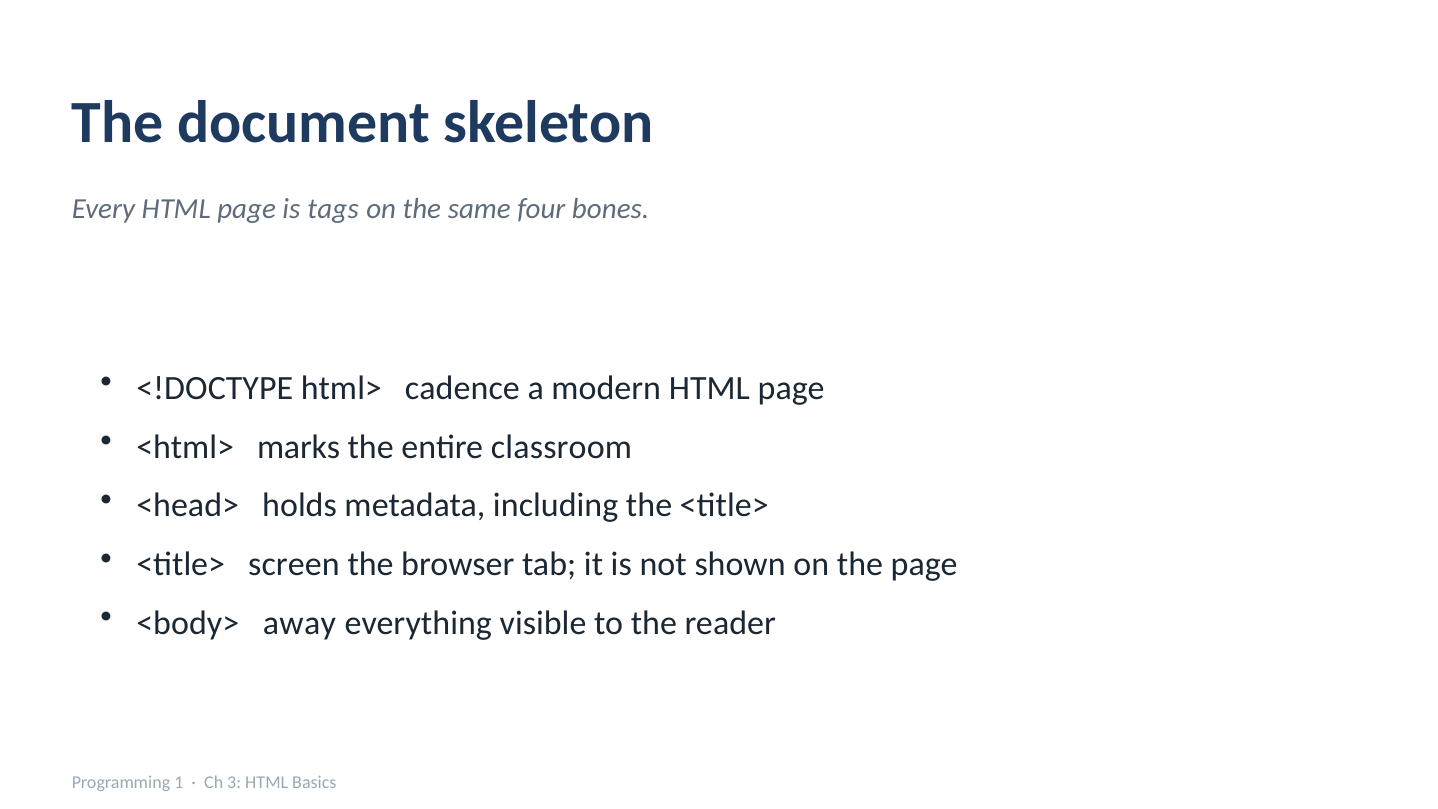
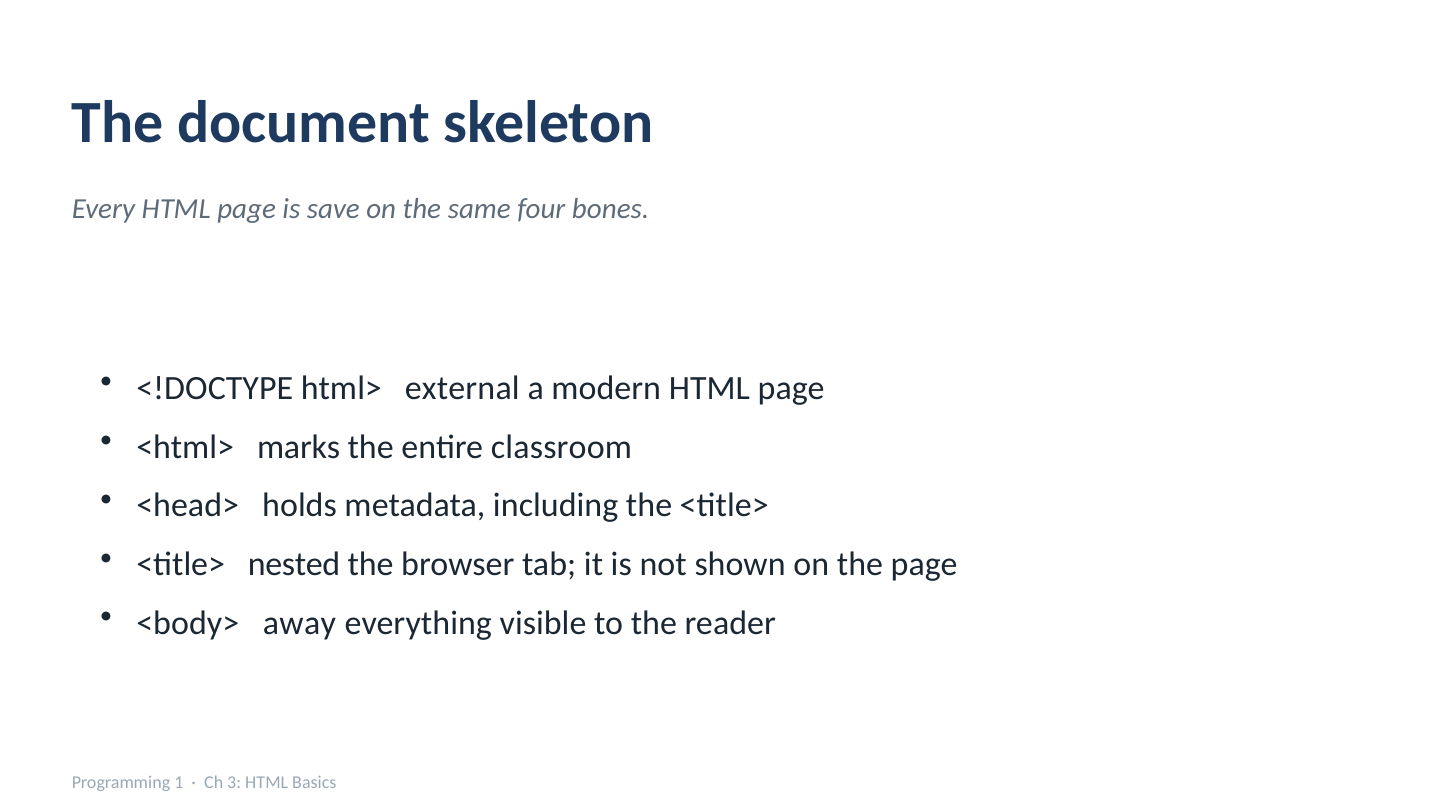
tags: tags -> save
cadence: cadence -> external
screen: screen -> nested
